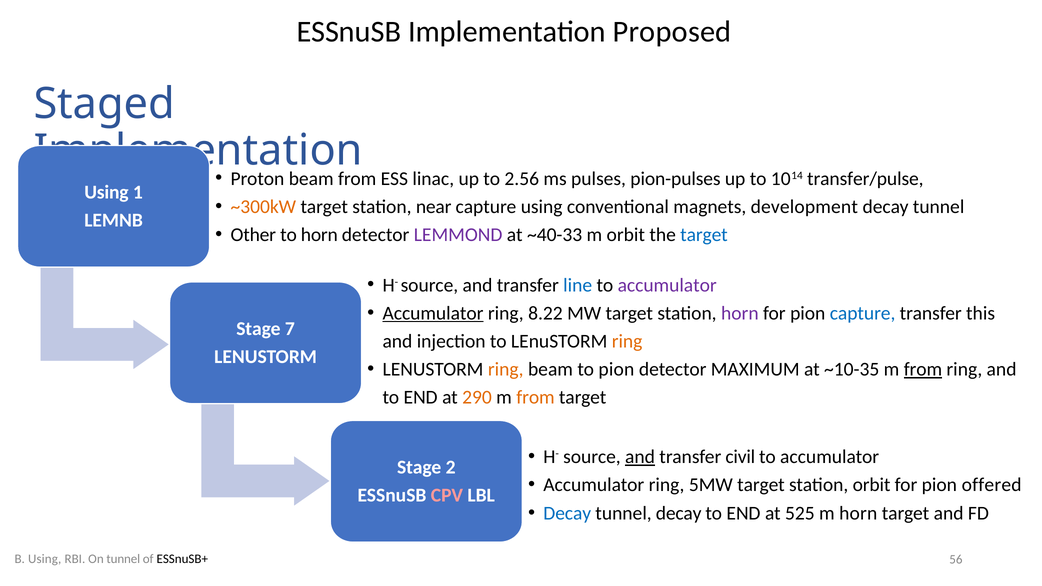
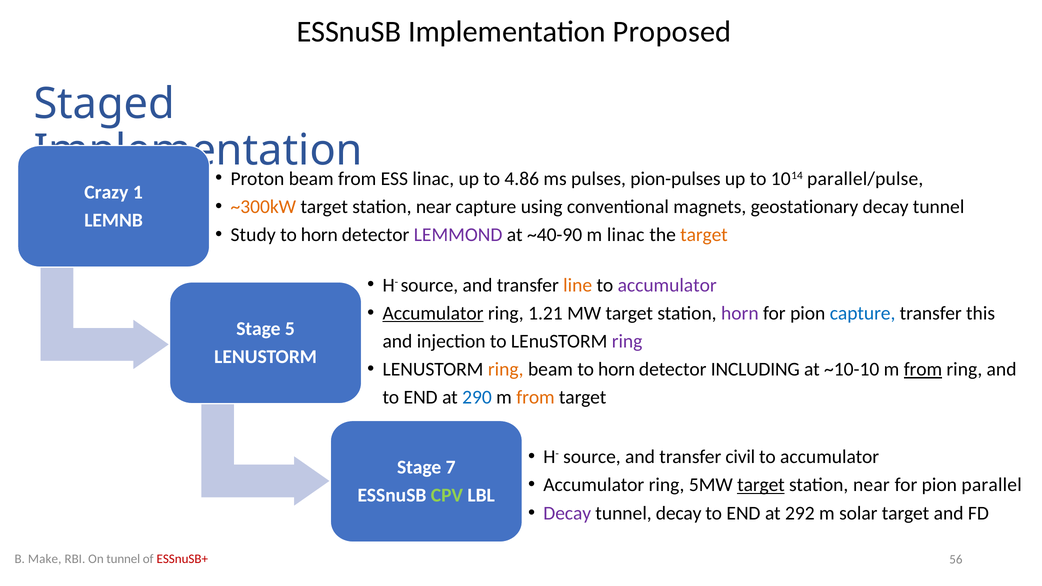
2.56: 2.56 -> 4.86
transfer/pulse: transfer/pulse -> parallel/pulse
Using at (106, 192): Using -> Crazy
development: development -> geostationary
Other: Other -> Study
~40-33: ~40-33 -> ~40-90
m orbit: orbit -> linac
target at (704, 235) colour: blue -> orange
line colour: blue -> orange
8.22: 8.22 -> 1.21
7: 7 -> 5
ring at (627, 341) colour: orange -> purple
beam to pion: pion -> horn
MAXIMUM: MAXIMUM -> INCLUDING
~10-35: ~10-35 -> ~10-10
290 colour: orange -> blue
and at (640, 457) underline: present -> none
2: 2 -> 7
target at (761, 485) underline: none -> present
orbit at (872, 485): orbit -> near
offered: offered -> parallel
CPV colour: pink -> light green
Decay at (567, 513) colour: blue -> purple
525: 525 -> 292
m horn: horn -> solar
B Using: Using -> Make
ESSnuSB+ colour: black -> red
